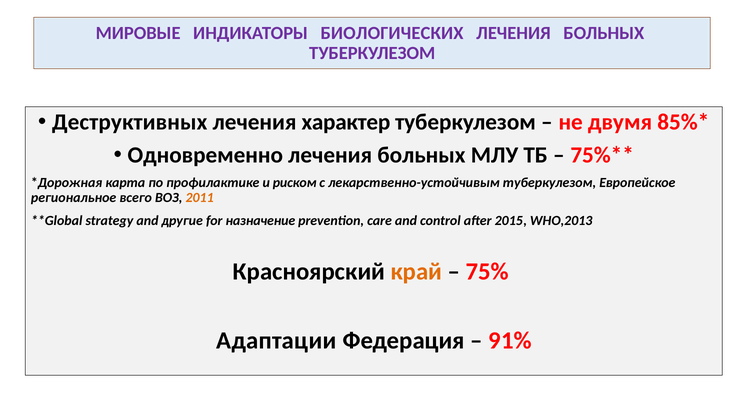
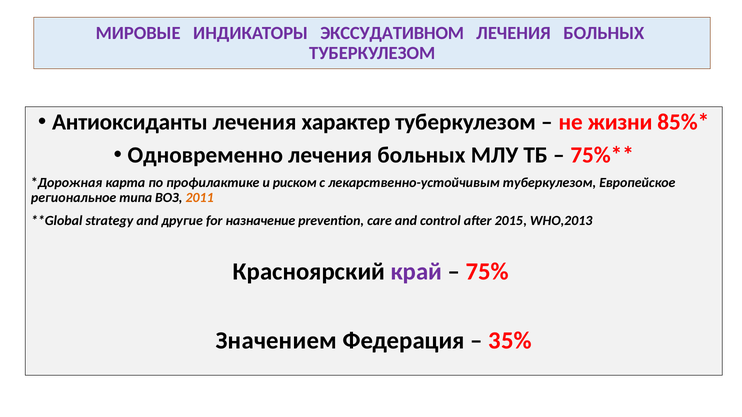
БИОЛОГИЧЕСКИХ: БИОЛОГИЧЕСКИХ -> ЭКССУДАТИВНОМ
Деструктивных: Деструктивных -> Антиоксиданты
двумя: двумя -> жизни
всего: всего -> типа
край colour: orange -> purple
Адаптации: Адаптации -> Значением
91%: 91% -> 35%
